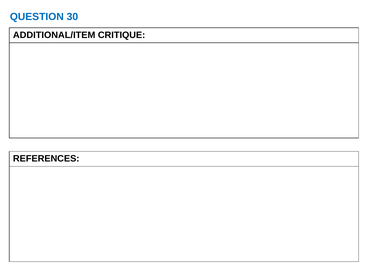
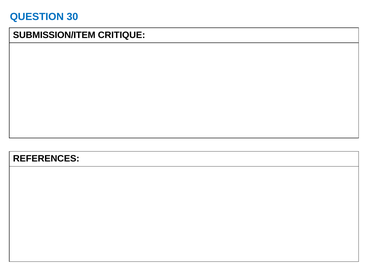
ADDITIONAL/ITEM: ADDITIONAL/ITEM -> SUBMISSION/ITEM
